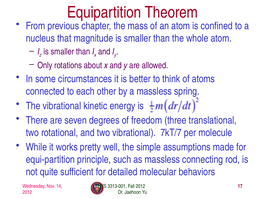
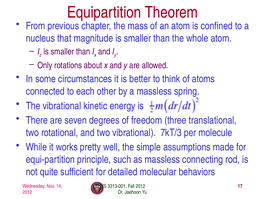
7kT/7: 7kT/7 -> 7kT/3
